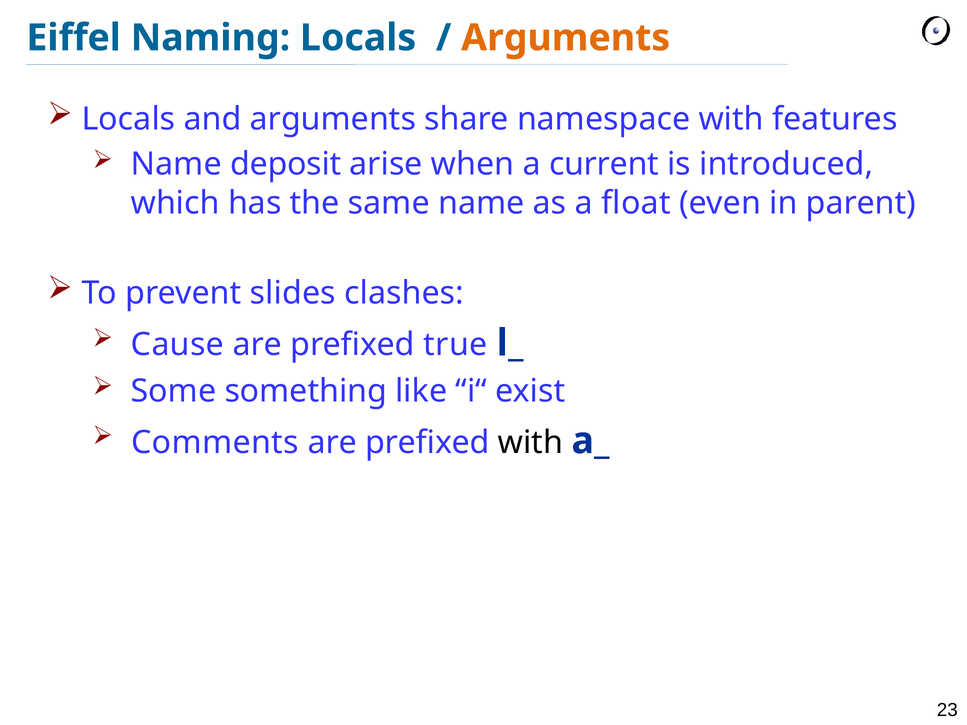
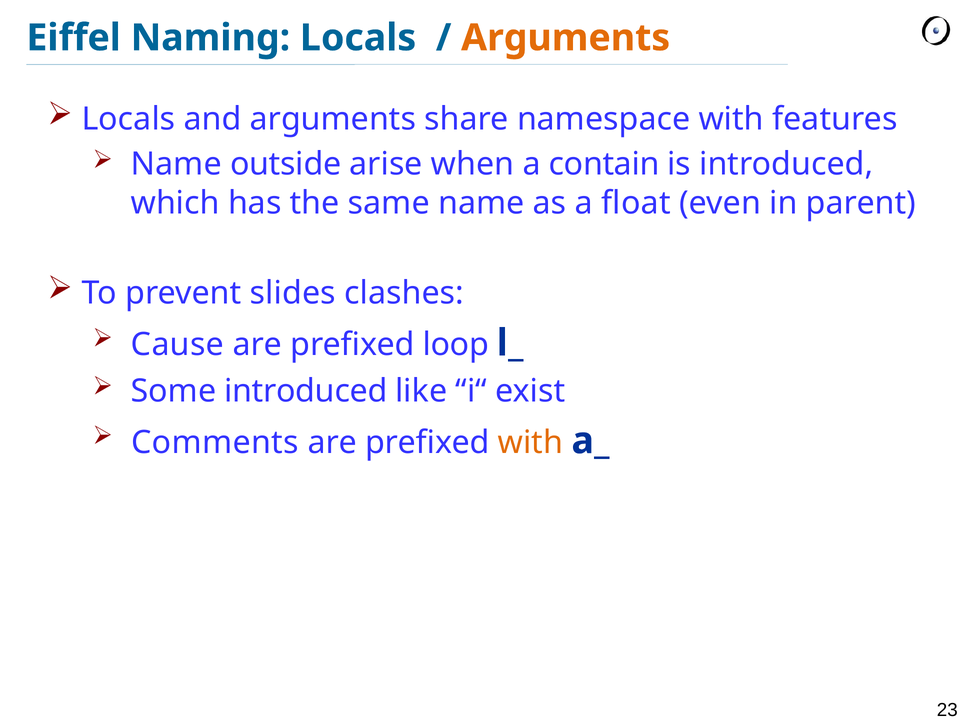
deposit: deposit -> outside
current: current -> contain
true: true -> loop
Some something: something -> introduced
with at (530, 443) colour: black -> orange
